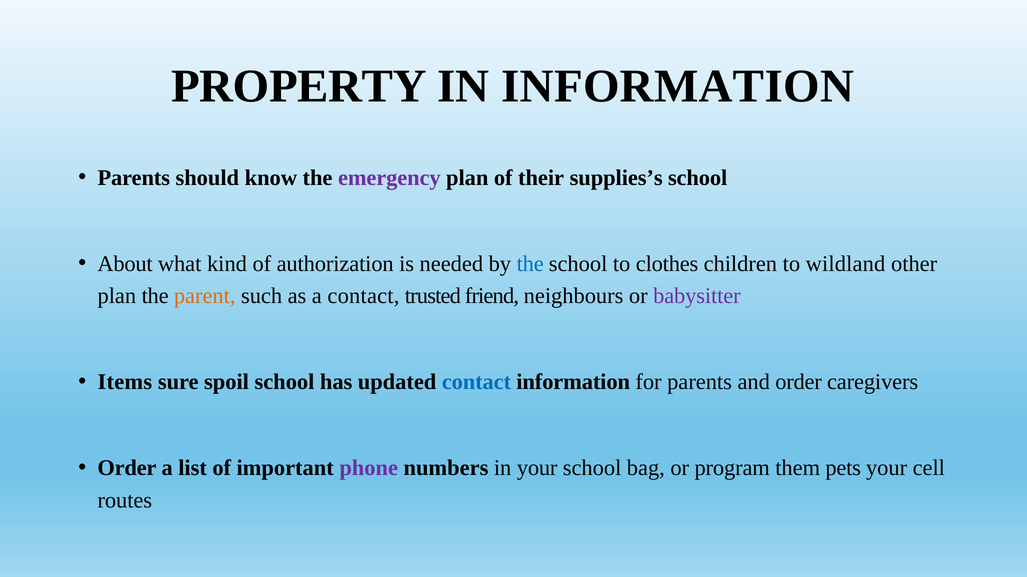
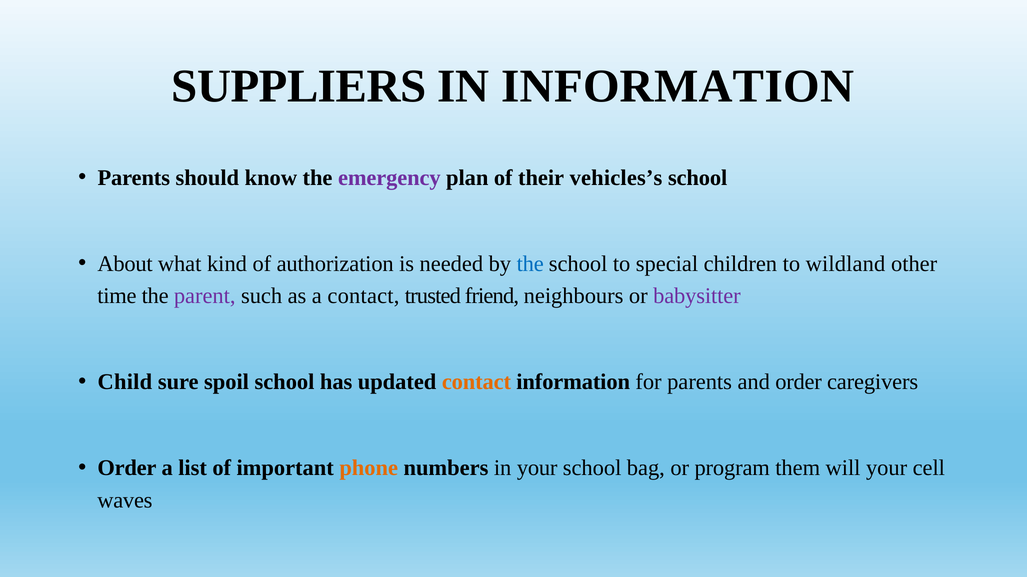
PROPERTY: PROPERTY -> SUPPLIERS
supplies’s: supplies’s -> vehicles’s
clothes: clothes -> special
plan at (117, 296): plan -> time
parent colour: orange -> purple
Items: Items -> Child
contact at (476, 382) colour: blue -> orange
phone colour: purple -> orange
pets: pets -> will
routes: routes -> waves
